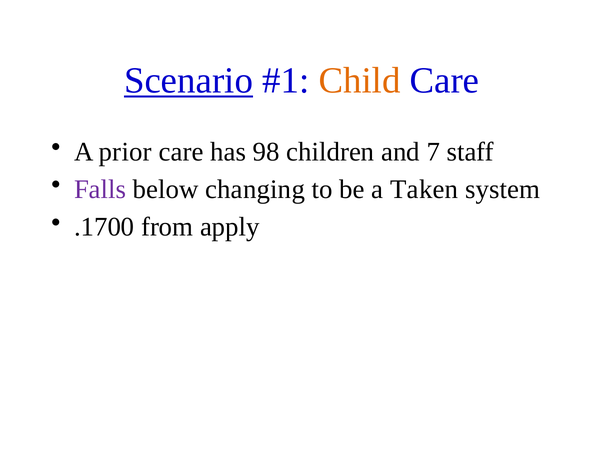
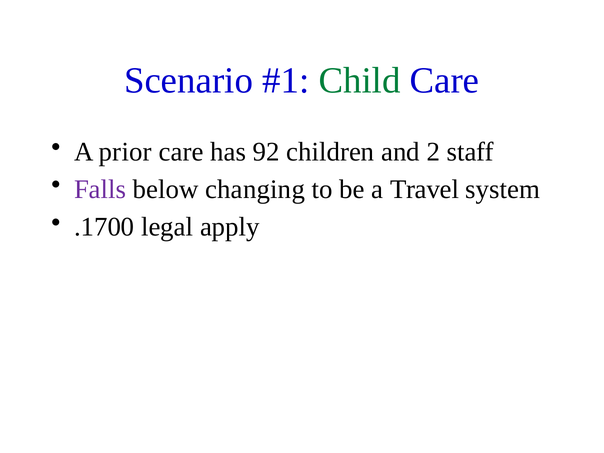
Scenario underline: present -> none
Child colour: orange -> green
98: 98 -> 92
7: 7 -> 2
Taken: Taken -> Travel
from: from -> legal
